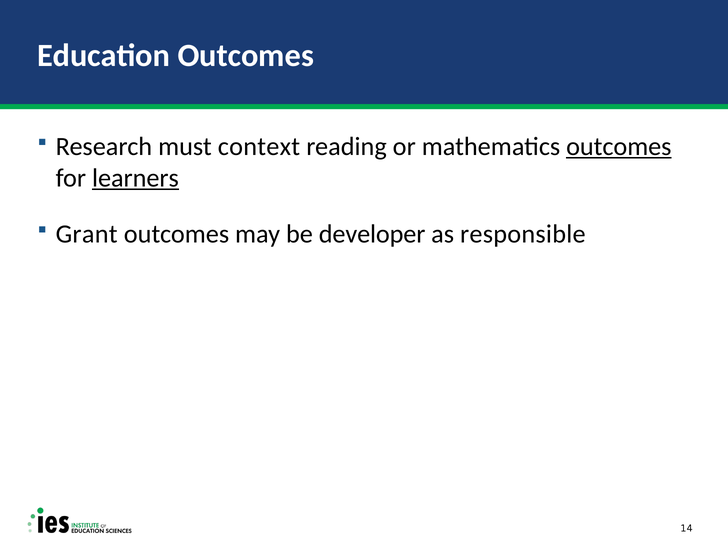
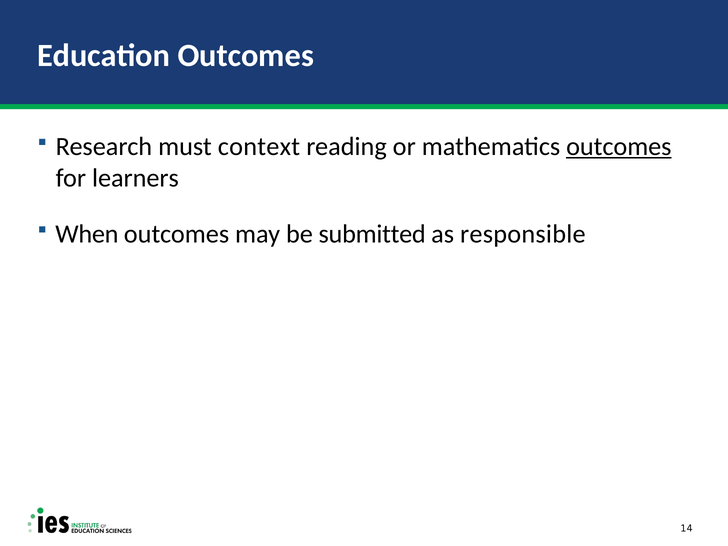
learners underline: present -> none
Grant: Grant -> When
developer: developer -> submitted
